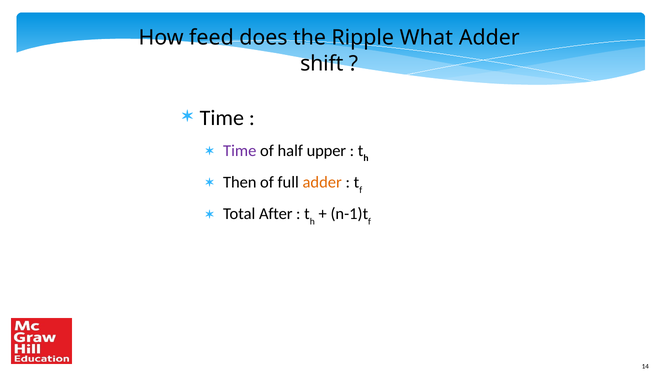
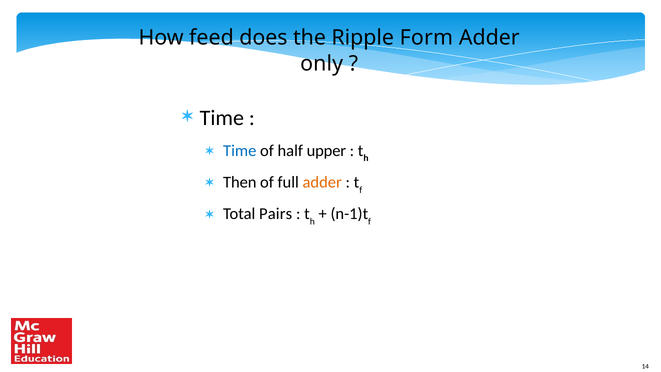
What: What -> Form
shift: shift -> only
Time at (240, 151) colour: purple -> blue
After: After -> Pairs
